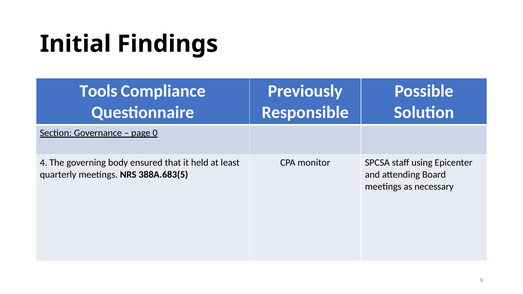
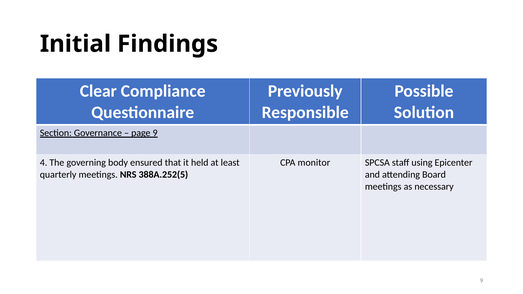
Tools: Tools -> Clear
page 0: 0 -> 9
388A.683(5: 388A.683(5 -> 388A.252(5
